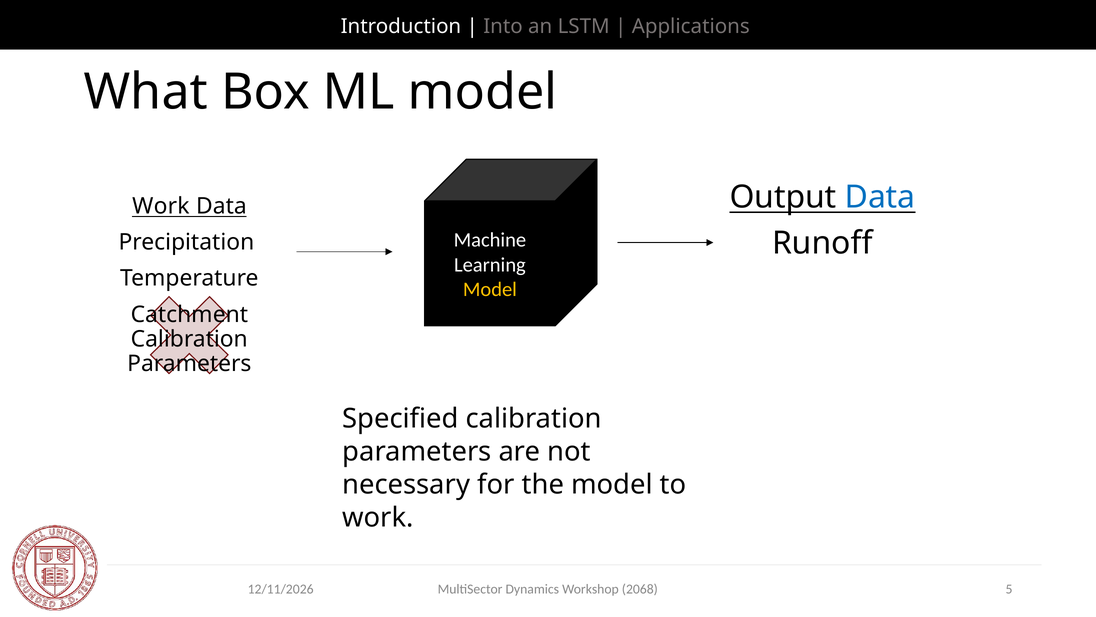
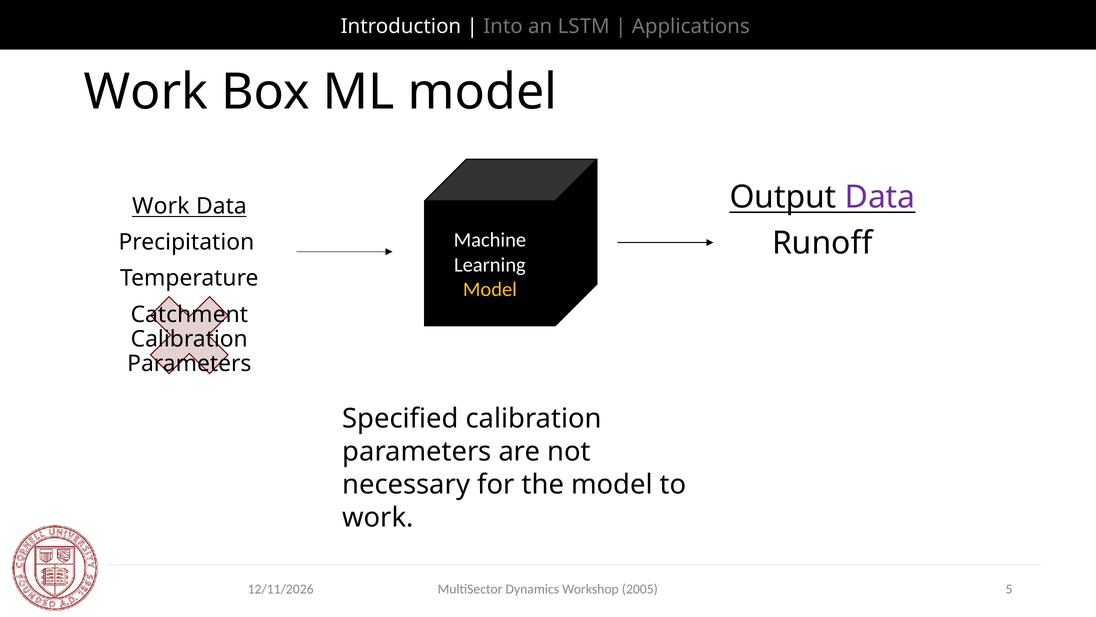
What at (146, 92): What -> Work
Data at (880, 197) colour: blue -> purple
2068: 2068 -> 2005
